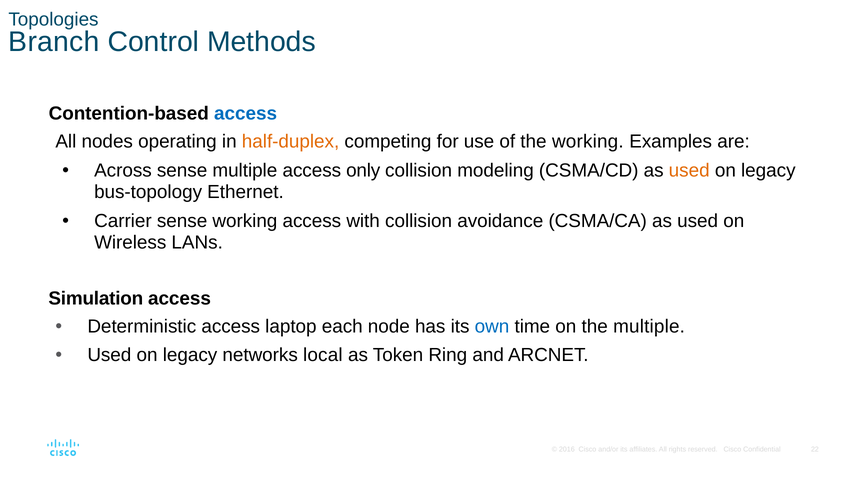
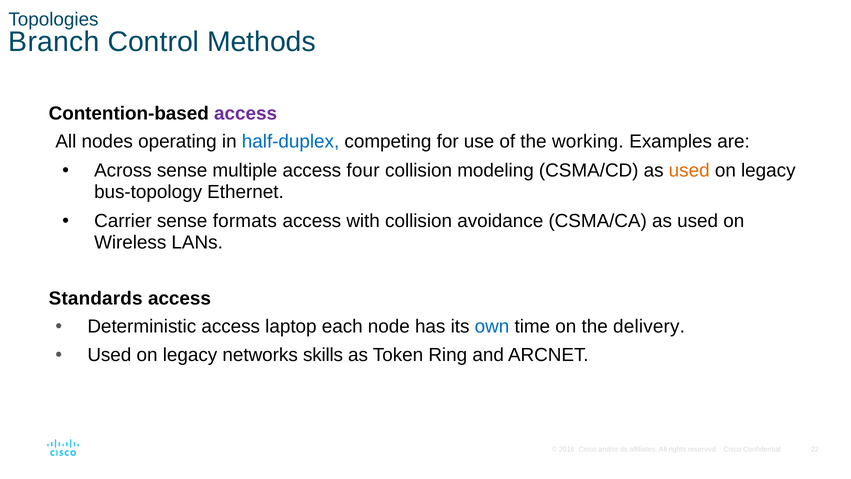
access at (246, 113) colour: blue -> purple
half-duplex colour: orange -> blue
only: only -> four
sense working: working -> formats
Simulation: Simulation -> Standards
the multiple: multiple -> delivery
local: local -> skills
